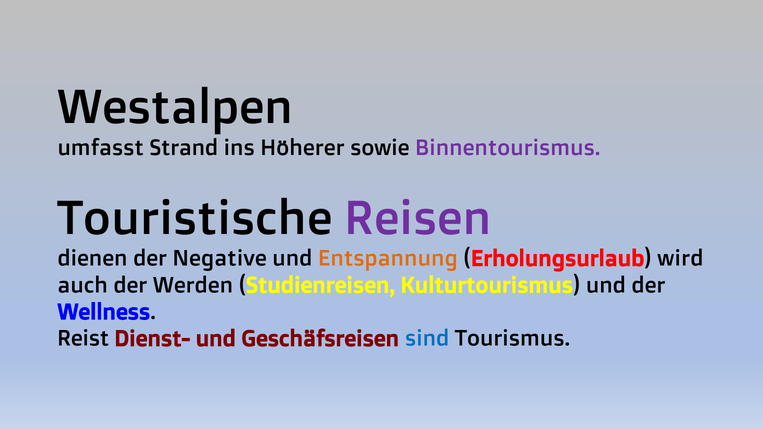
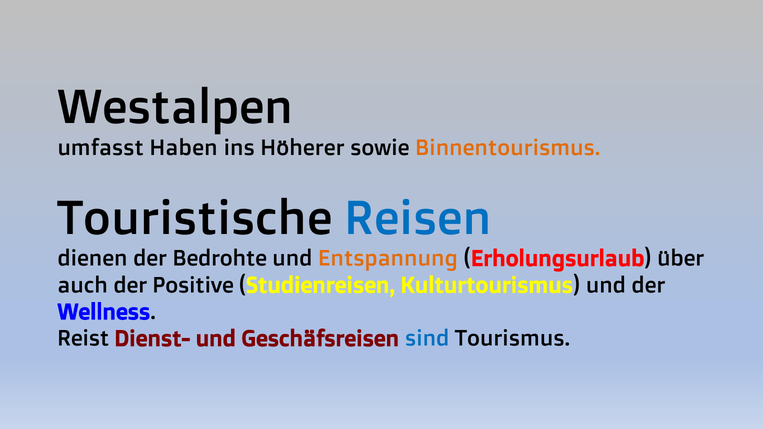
Strand: Strand -> Haben
Binnentourismus colour: purple -> orange
Reisen colour: purple -> blue
Negative: Negative -> Bedrohte
wird: wird -> über
Werden: Werden -> Positive
